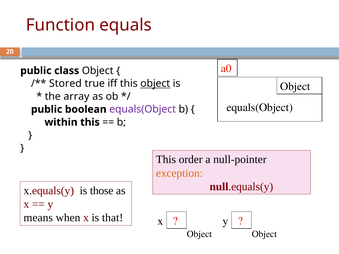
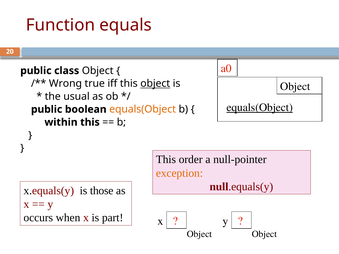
Stored: Stored -> Wrong
array: array -> usual
equals(Object at (260, 108) underline: none -> present
equals(Object at (143, 109) colour: purple -> orange
means: means -> occurs
that: that -> part
